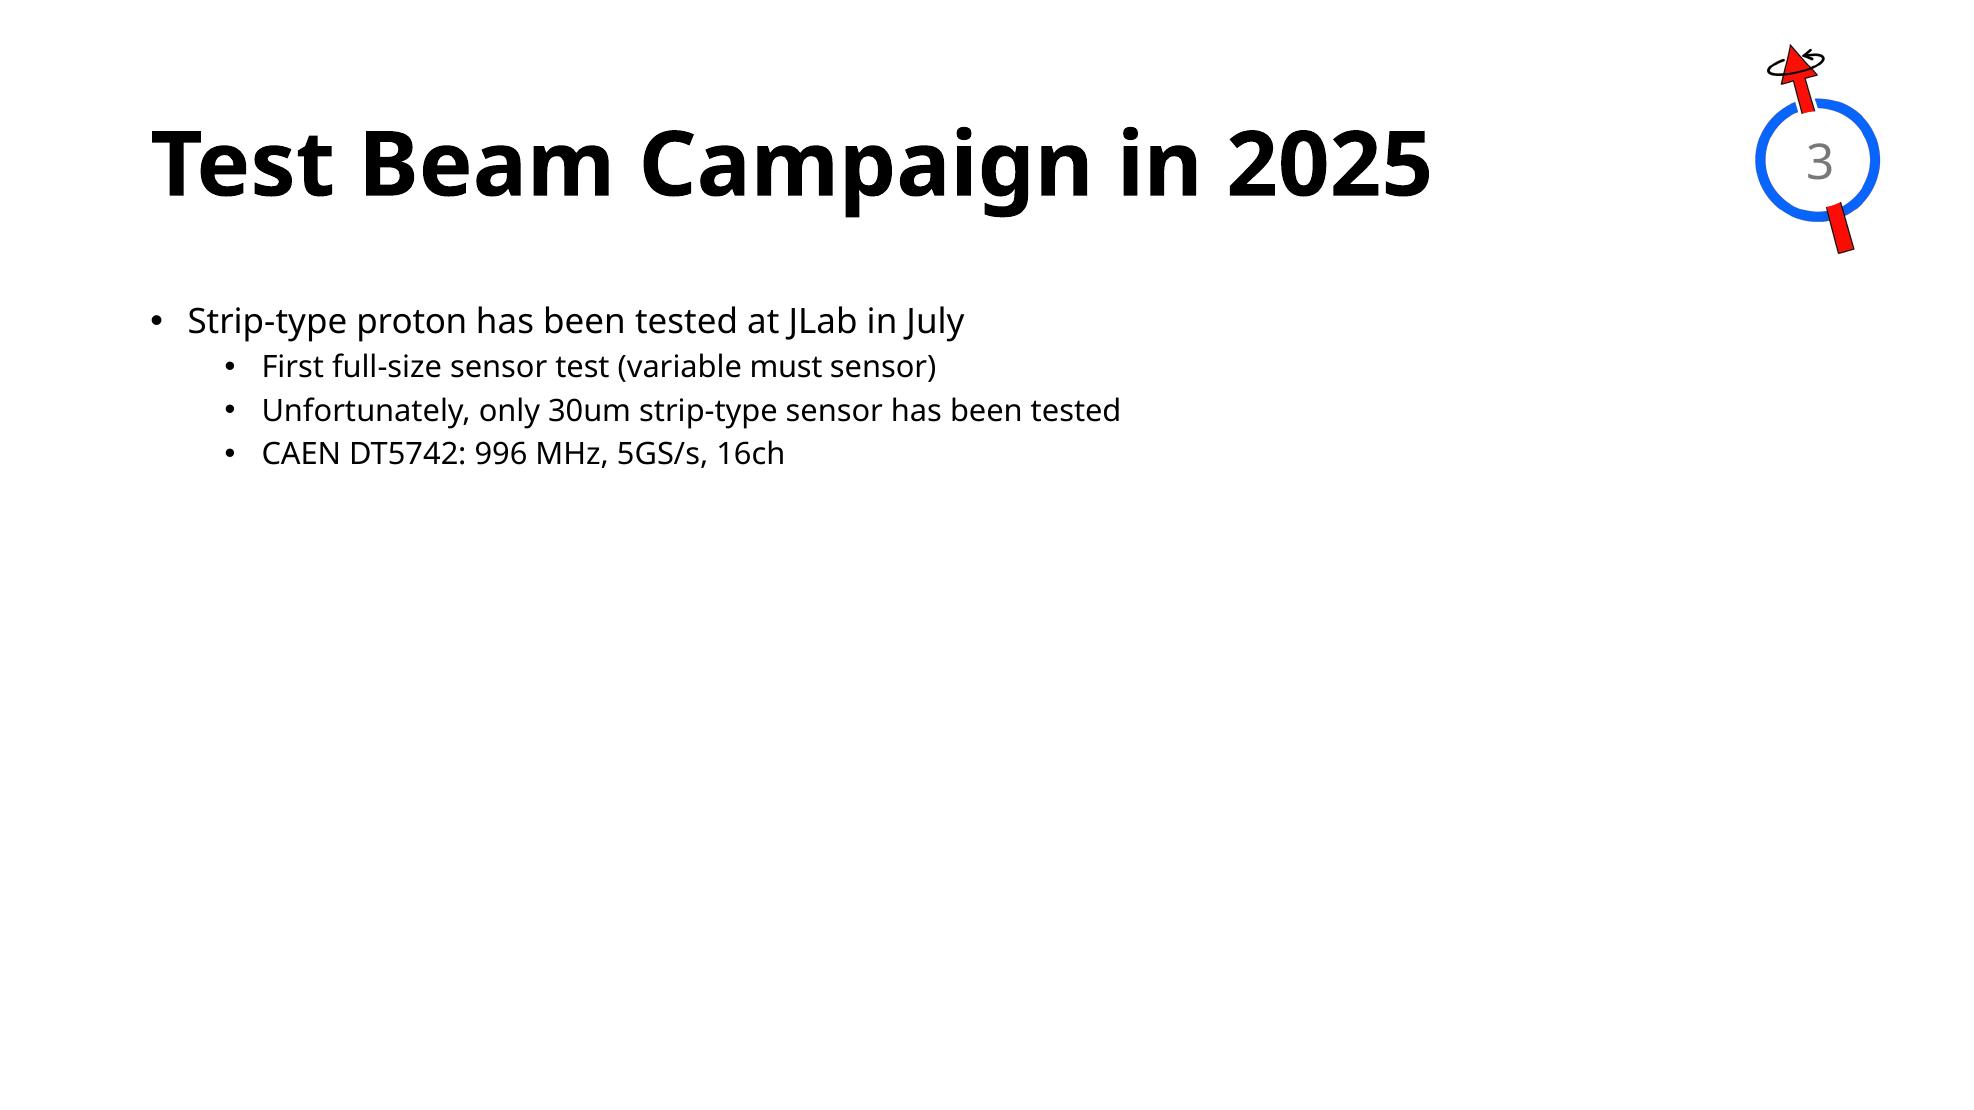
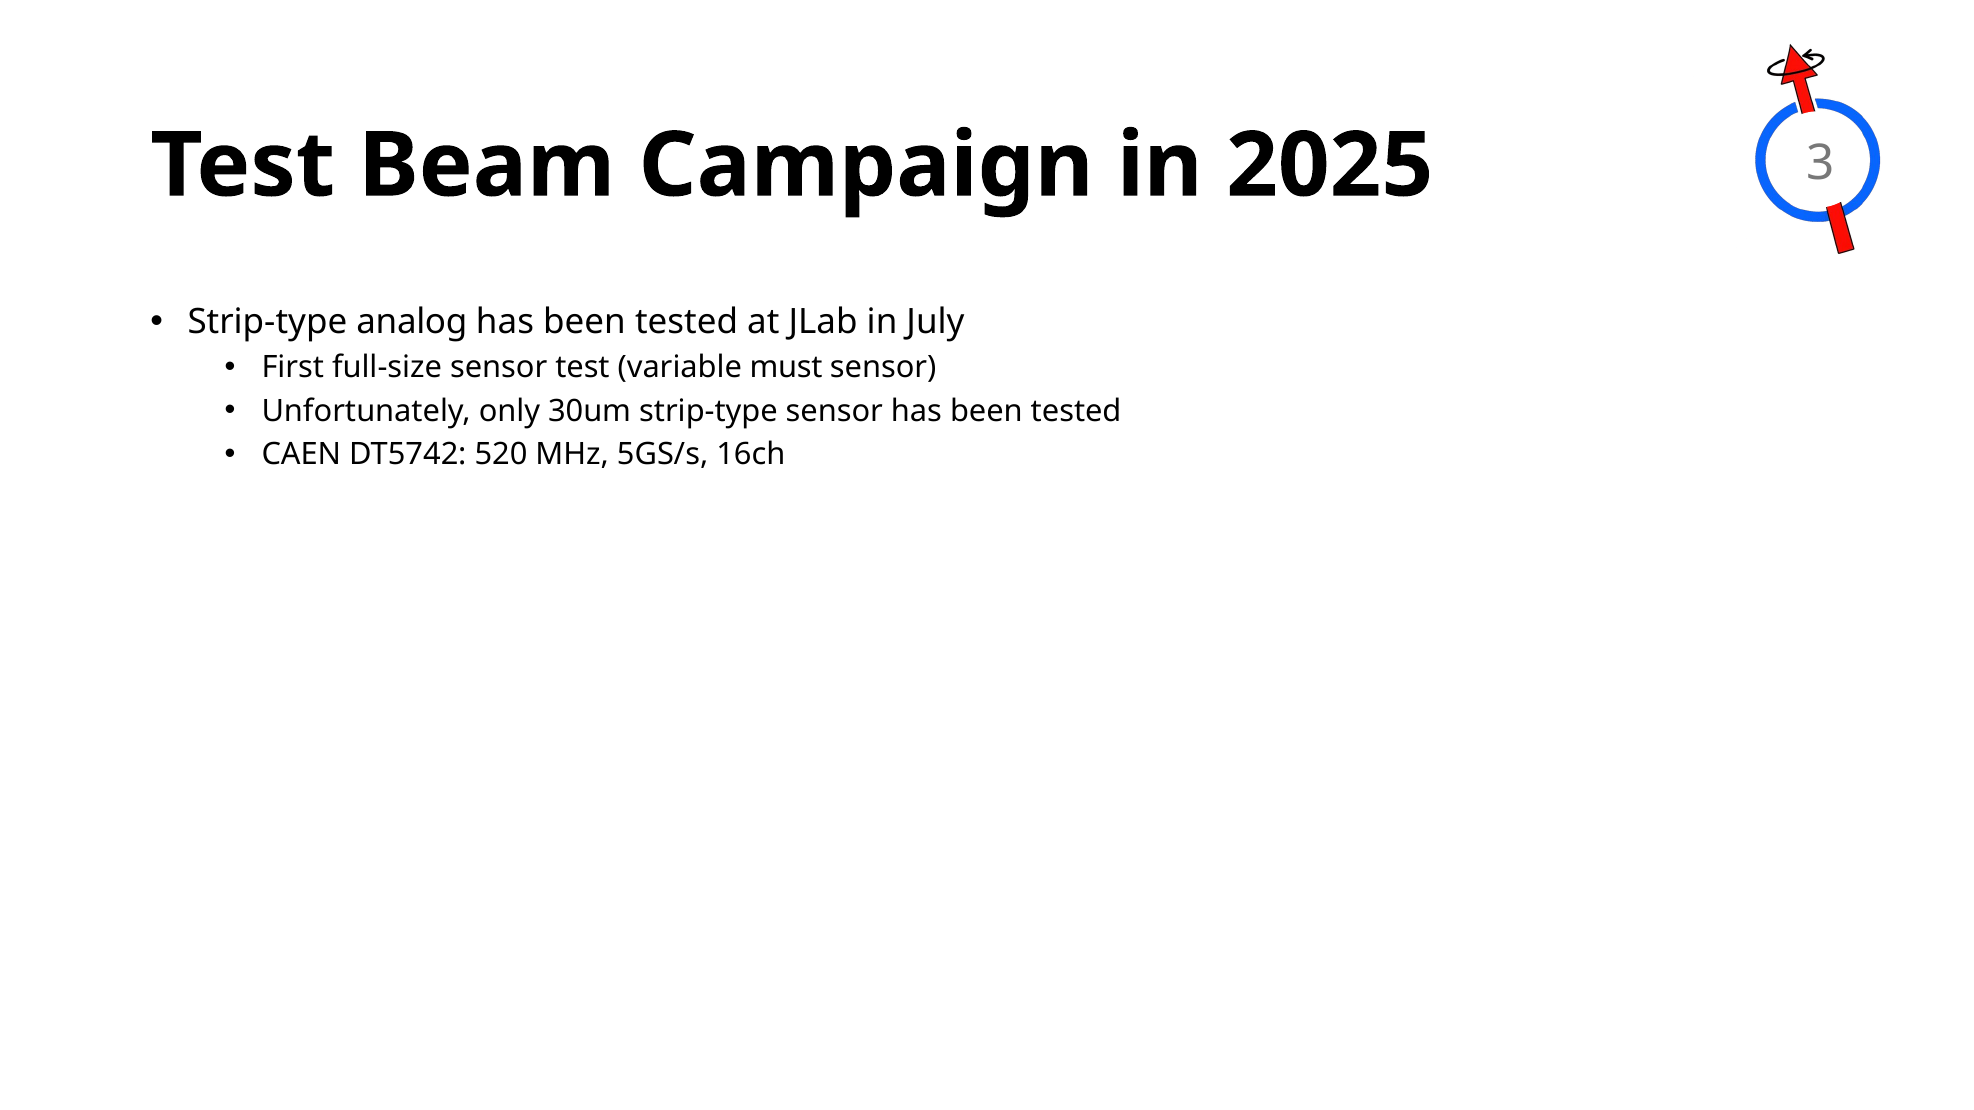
Strip-type proton: proton -> analog
996: 996 -> 520
